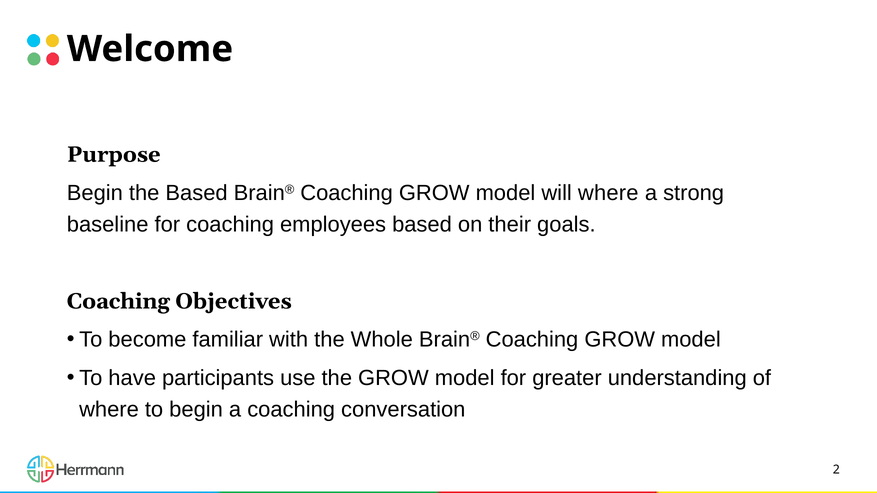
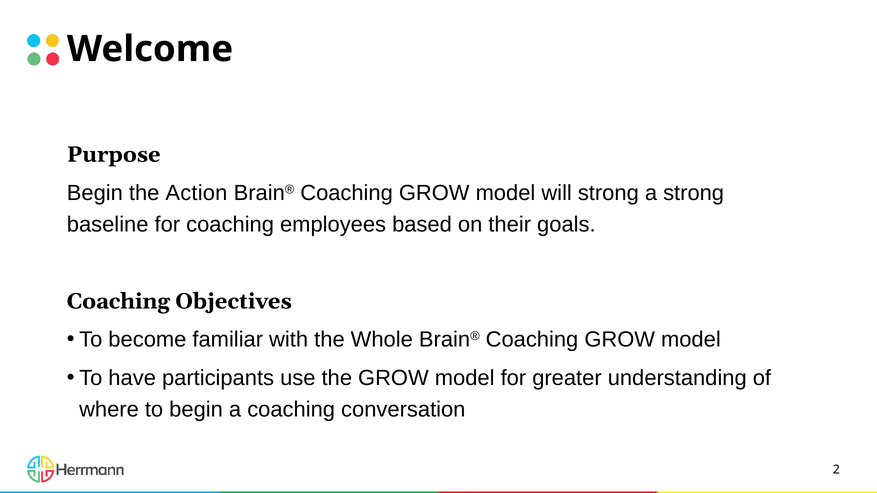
the Based: Based -> Action
will where: where -> strong
